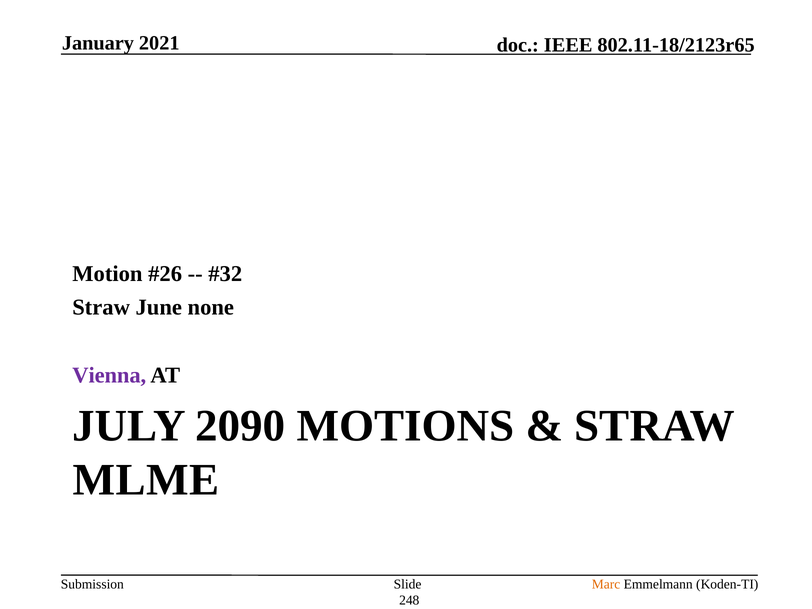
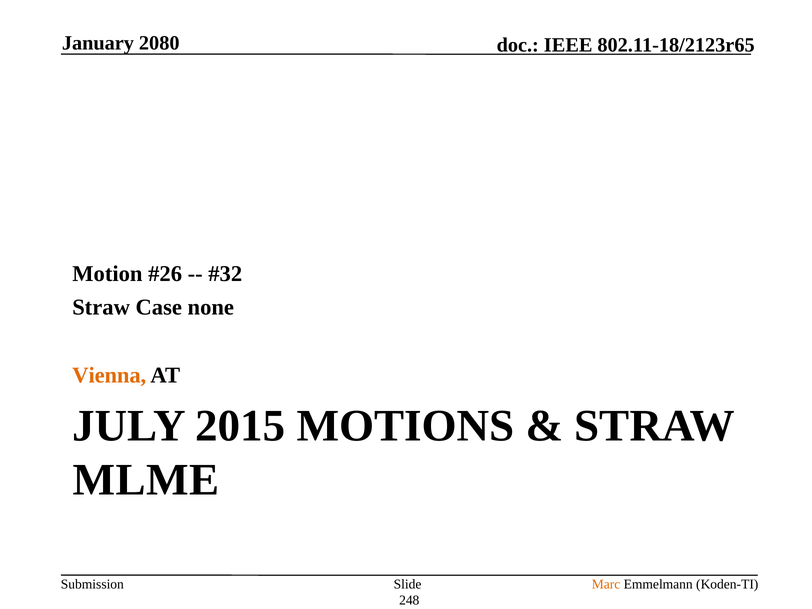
2021: 2021 -> 2080
June: June -> Case
Vienna colour: purple -> orange
2090: 2090 -> 2015
